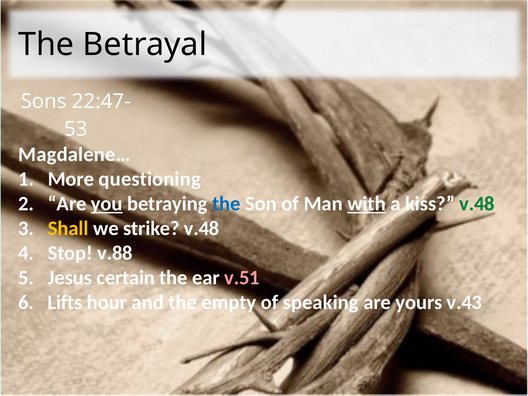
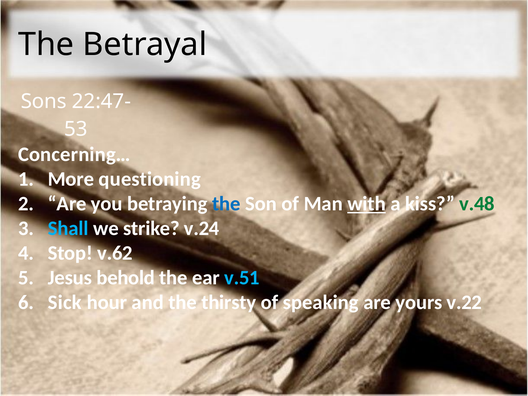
Magdalene…: Magdalene… -> Concerning…
you underline: present -> none
Shall colour: yellow -> light blue
strike v.48: v.48 -> v.24
v.88: v.88 -> v.62
certain: certain -> behold
v.51 colour: pink -> light blue
Lifts: Lifts -> Sick
empty: empty -> thirsty
v.43: v.43 -> v.22
